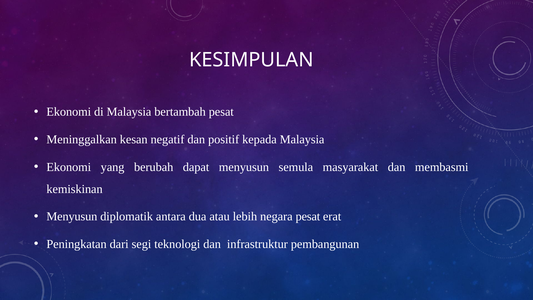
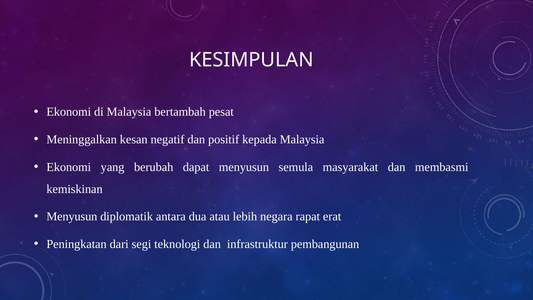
negara pesat: pesat -> rapat
